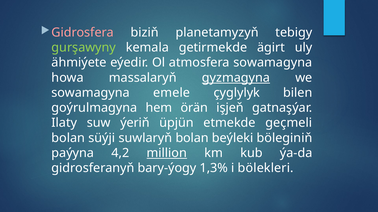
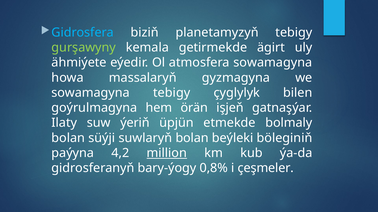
Gidrosfera colour: pink -> light blue
gyzmagyna underline: present -> none
sowamagyna emele: emele -> tebigy
geçmeli: geçmeli -> bolmaly
1,3%: 1,3% -> 0,8%
bölekleri: bölekleri -> çeşmeler
